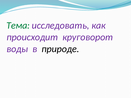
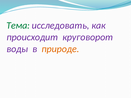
природе colour: black -> orange
